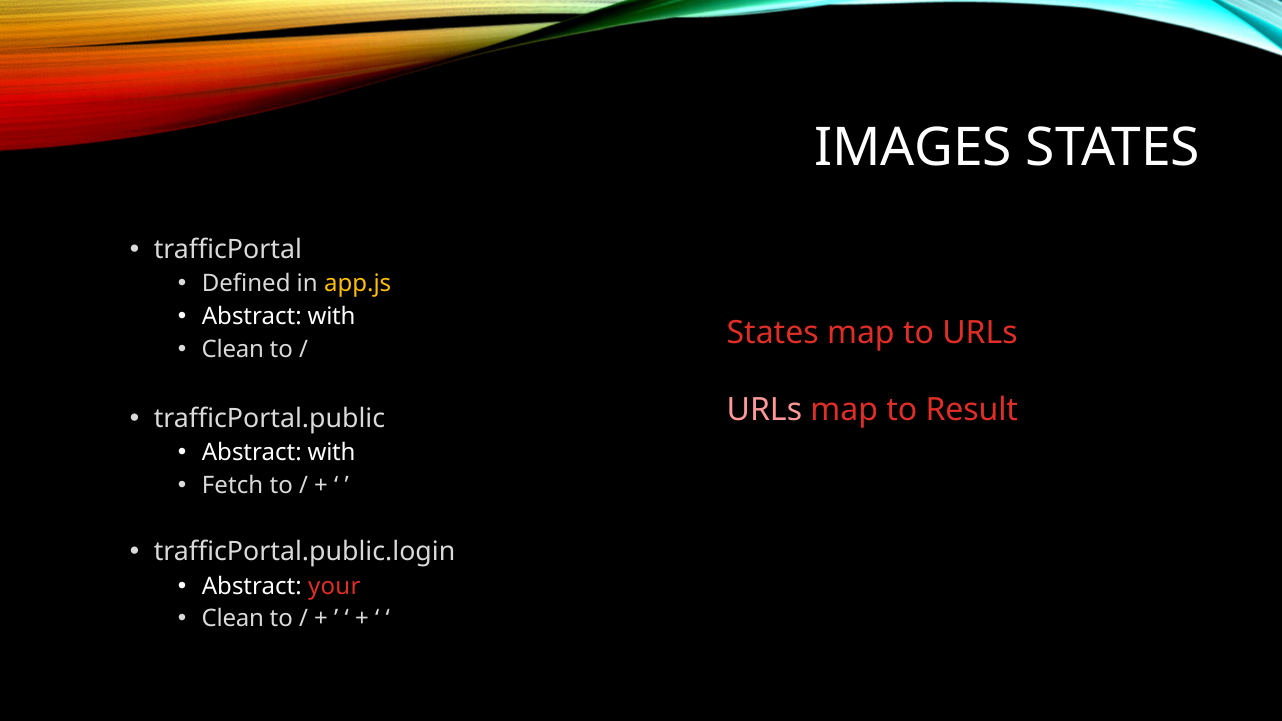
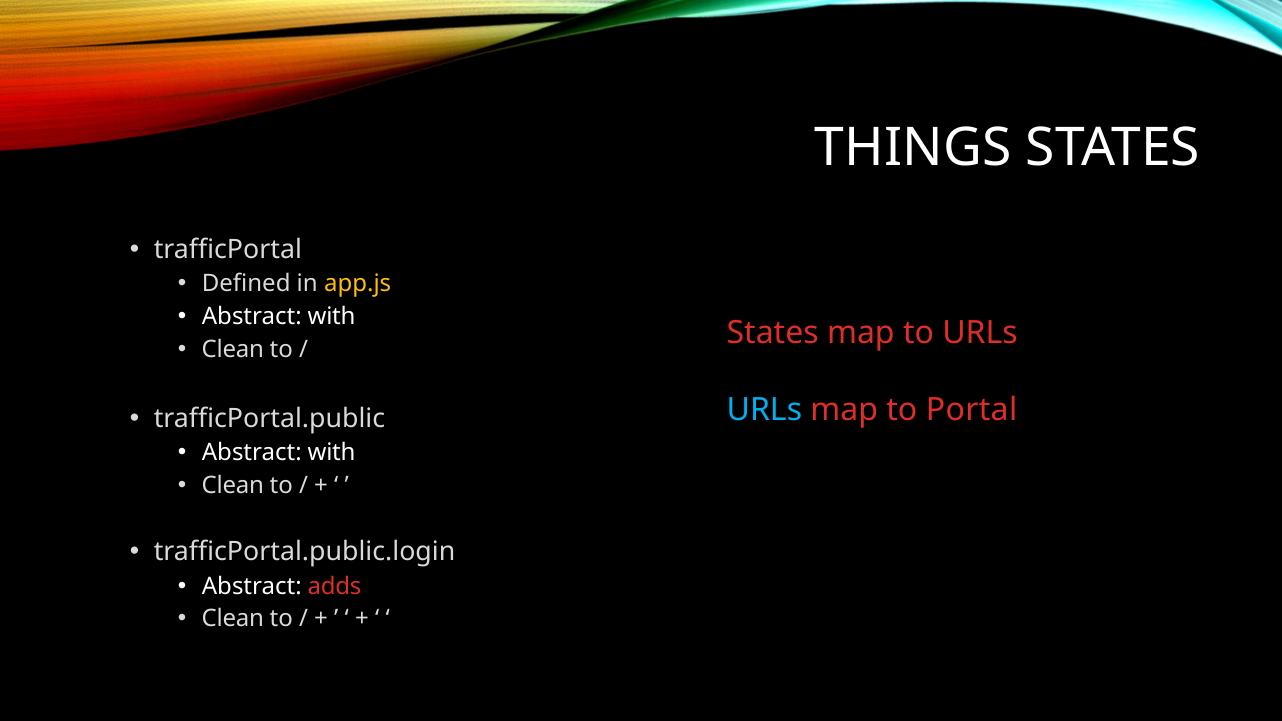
IMAGES: IMAGES -> THINGS
URLs at (764, 410) colour: pink -> light blue
Result: Result -> Portal
Fetch at (233, 486): Fetch -> Clean
your: your -> adds
